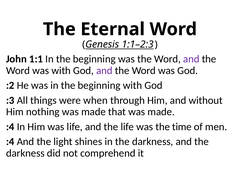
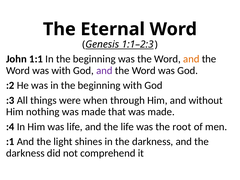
and at (191, 59) colour: purple -> orange
time: time -> root
:4 at (10, 142): :4 -> :1
